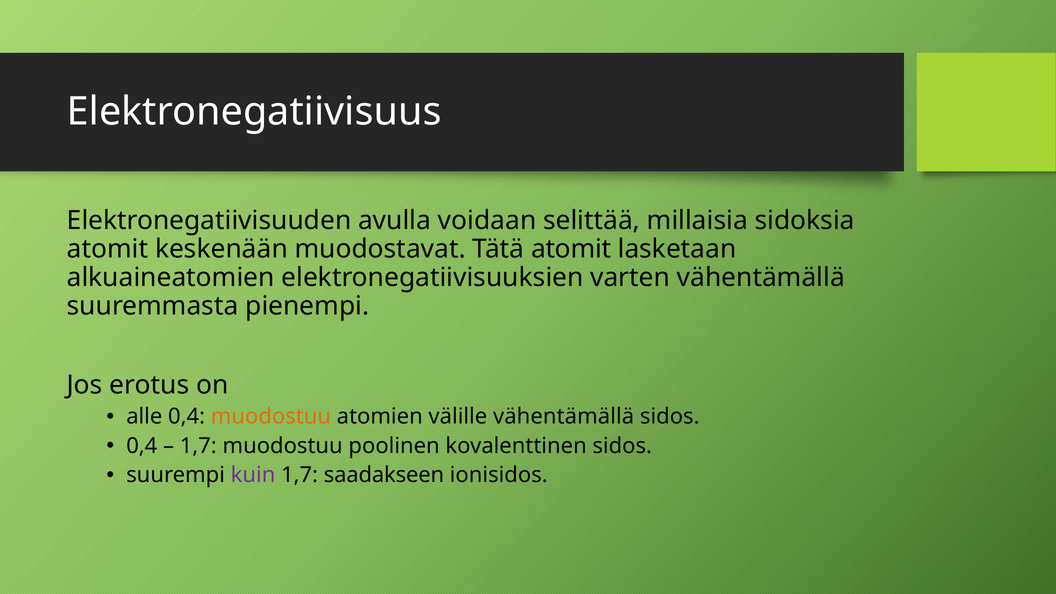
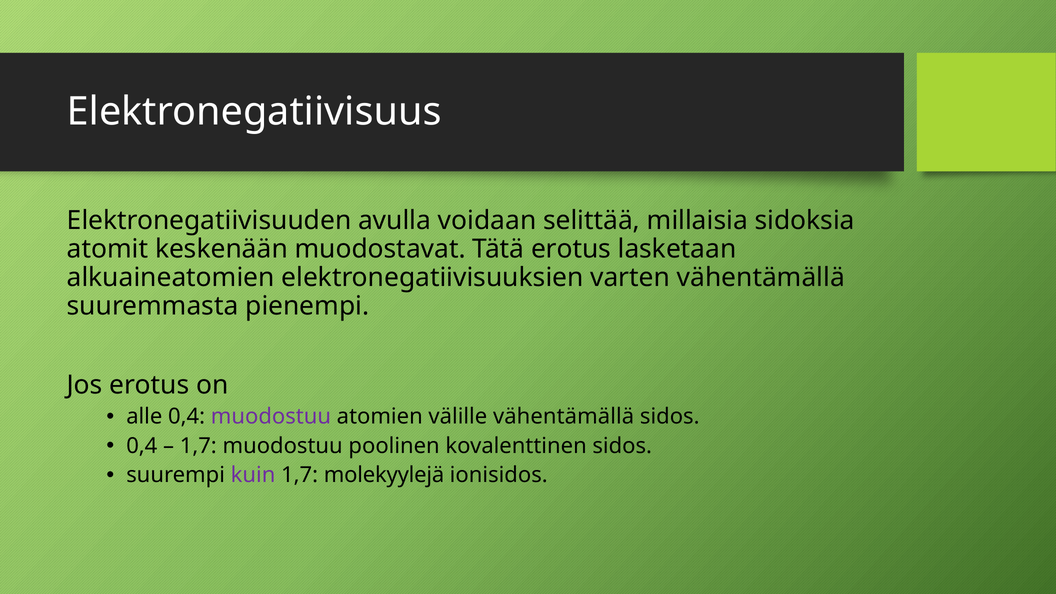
Tätä atomit: atomit -> erotus
muodostuu at (271, 417) colour: orange -> purple
saadakseen: saadakseen -> molekyylejä
